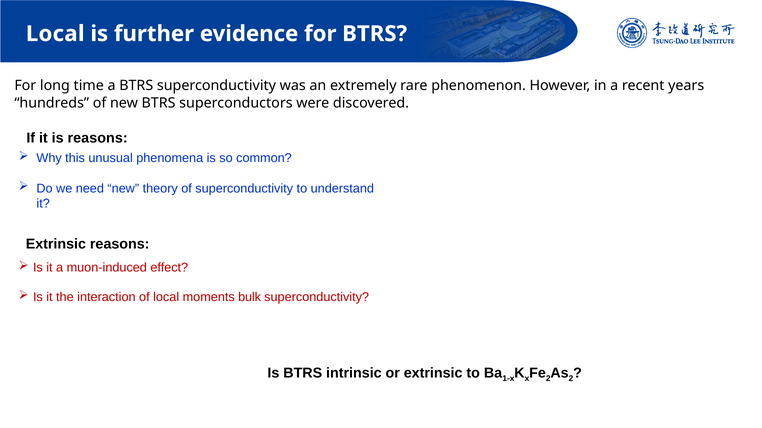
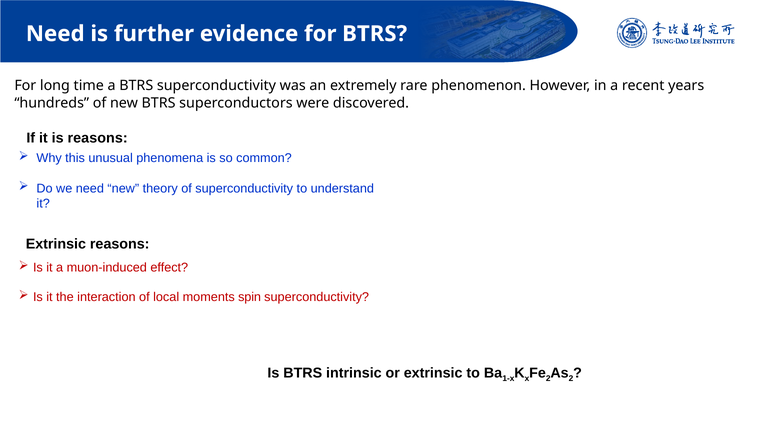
Local at (55, 34): Local -> Need
bulk: bulk -> spin
